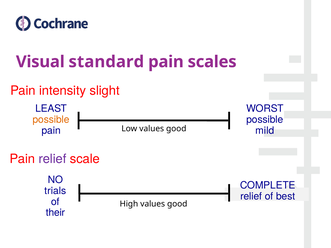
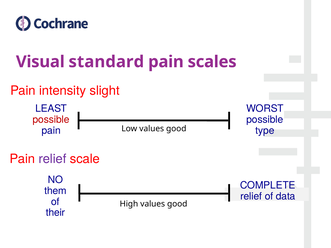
possible at (51, 120) colour: orange -> red
mild: mild -> type
trials: trials -> them
best: best -> data
